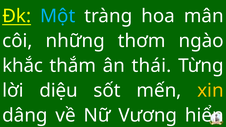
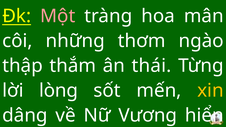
Một colour: light blue -> pink
khắc: khắc -> thập
diệu: diệu -> lòng
